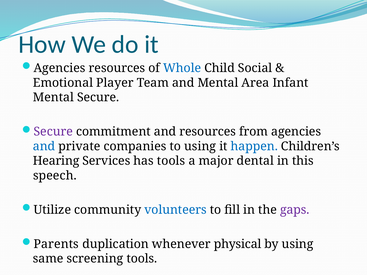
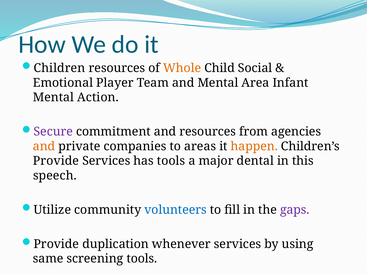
Agencies at (60, 68): Agencies -> Children
Whole colour: blue -> orange
Mental Secure: Secure -> Action
and at (44, 146) colour: blue -> orange
to using: using -> areas
happen colour: blue -> orange
Hearing at (56, 161): Hearing -> Provide
Parents at (56, 244): Parents -> Provide
whenever physical: physical -> services
